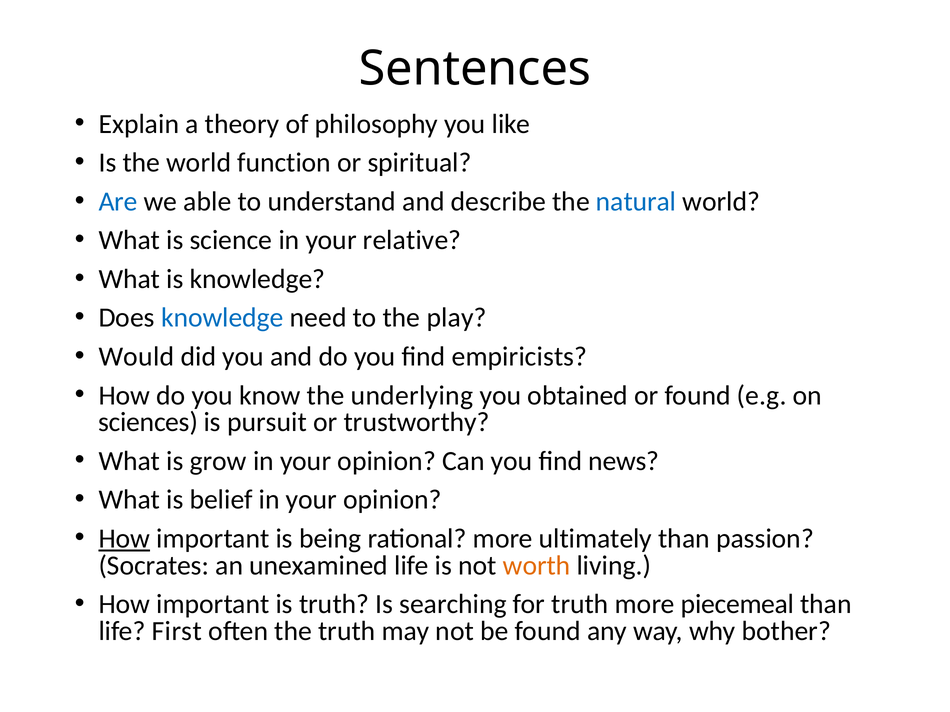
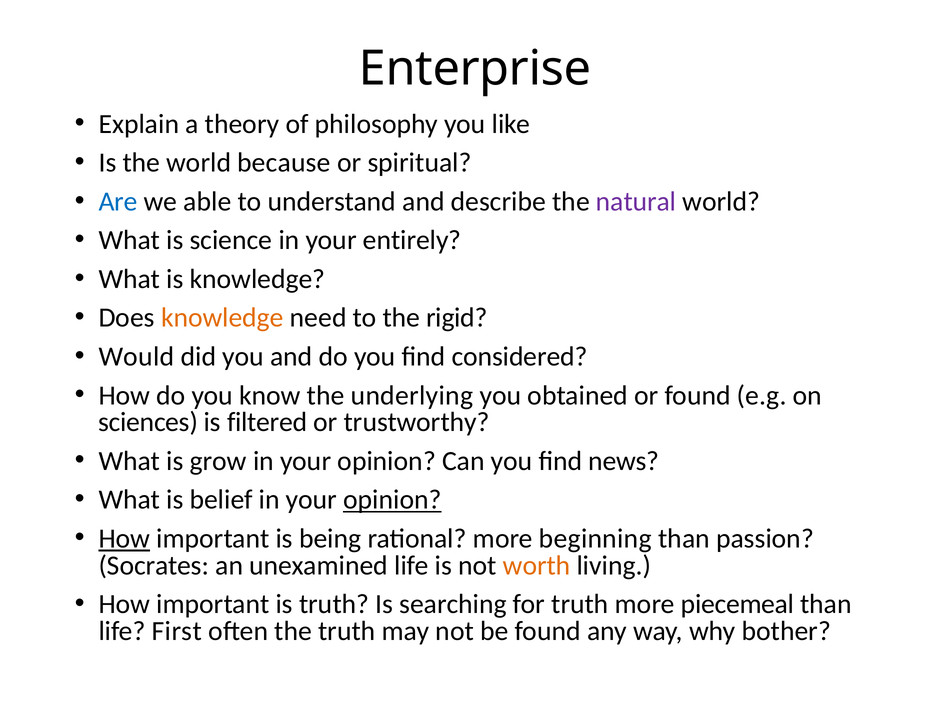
Sentences: Sentences -> Enterprise
function: function -> because
natural colour: blue -> purple
relative: relative -> entirely
knowledge at (222, 318) colour: blue -> orange
play: play -> rigid
empiricists: empiricists -> considered
pursuit: pursuit -> filtered
opinion at (392, 500) underline: none -> present
ultimately: ultimately -> beginning
